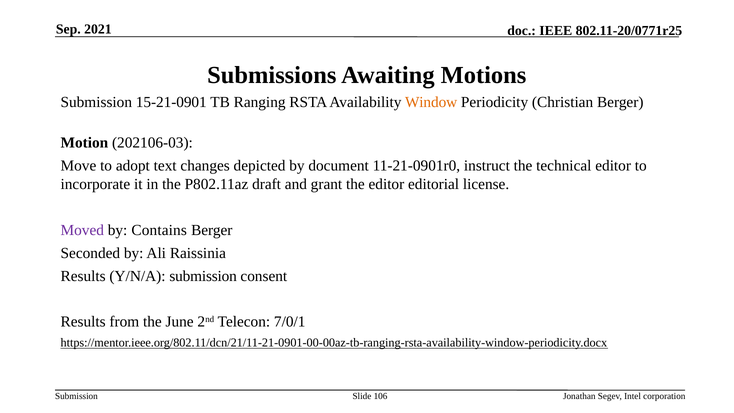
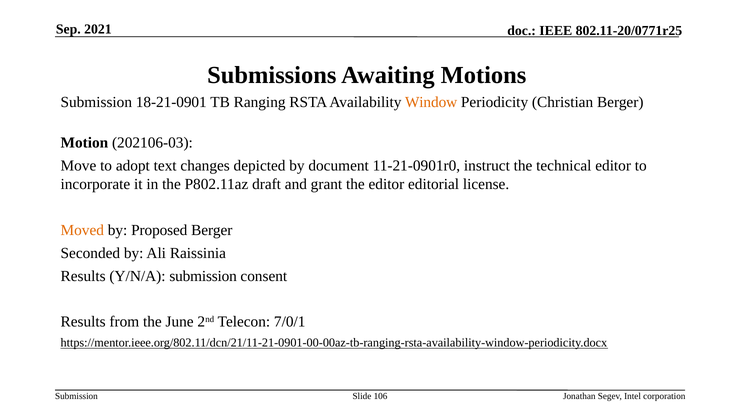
15-21-0901: 15-21-0901 -> 18-21-0901
Moved colour: purple -> orange
Contains: Contains -> Proposed
